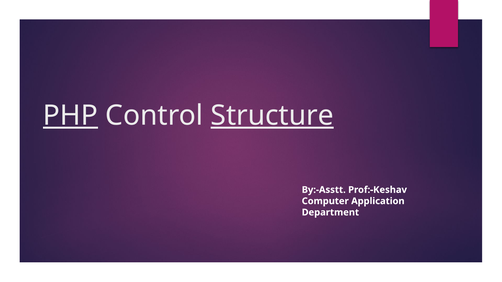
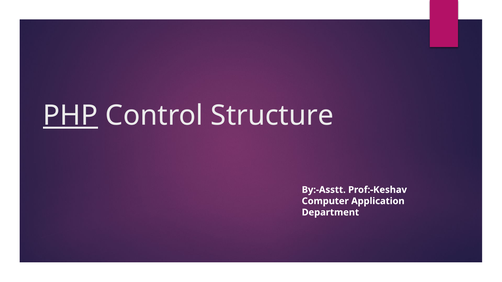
Structure underline: present -> none
